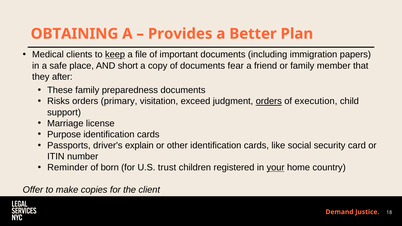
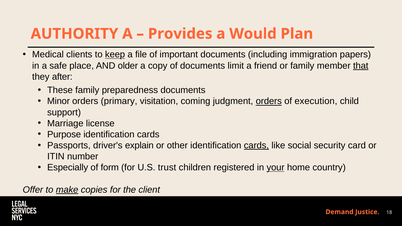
OBTAINING: OBTAINING -> AUTHORITY
Better: Better -> Would
short: short -> older
fear: fear -> limit
that underline: none -> present
Risks: Risks -> Minor
exceed: exceed -> coming
cards at (256, 146) underline: none -> present
Reminder: Reminder -> Especially
born: born -> form
make underline: none -> present
